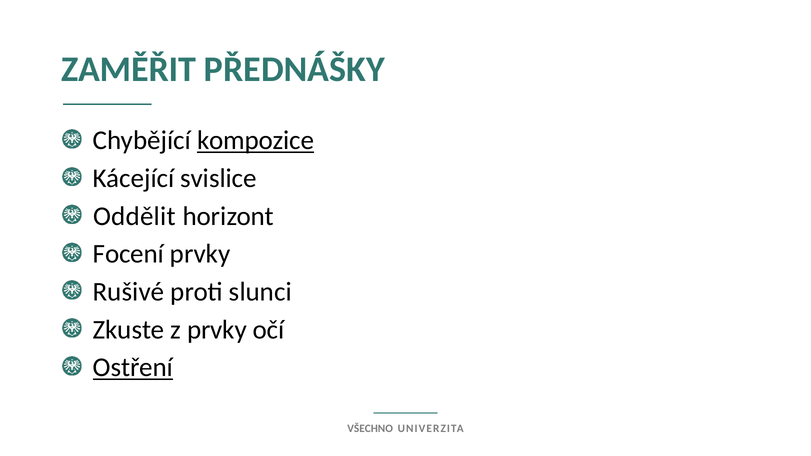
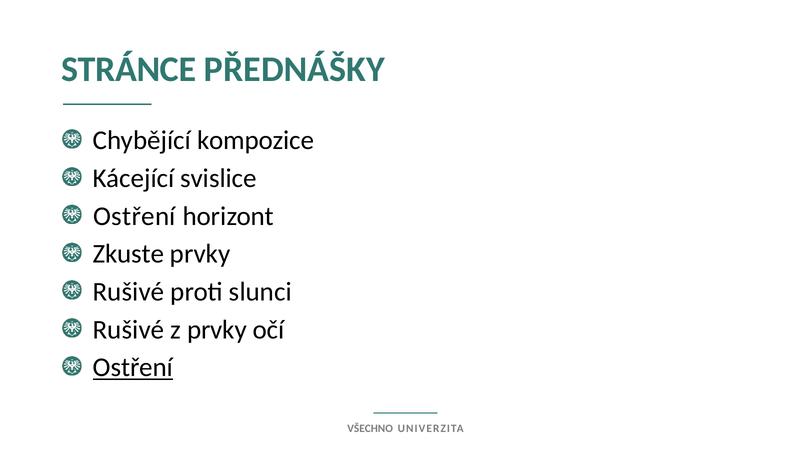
ZAMĚŘIT: ZAMĚŘIT -> STRÁNCE
kompozice underline: present -> none
Oddělit at (135, 216): Oddělit -> Ostření
Focení: Focení -> Zkuste
Zkuste at (129, 330): Zkuste -> Rušivé
